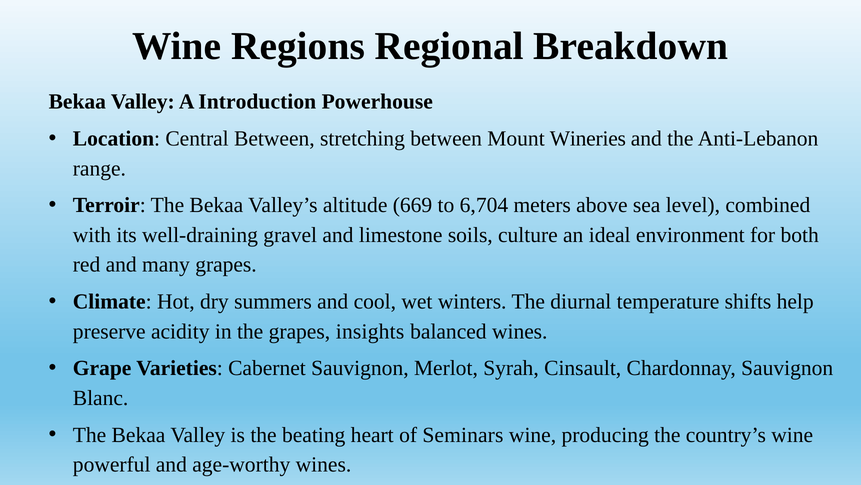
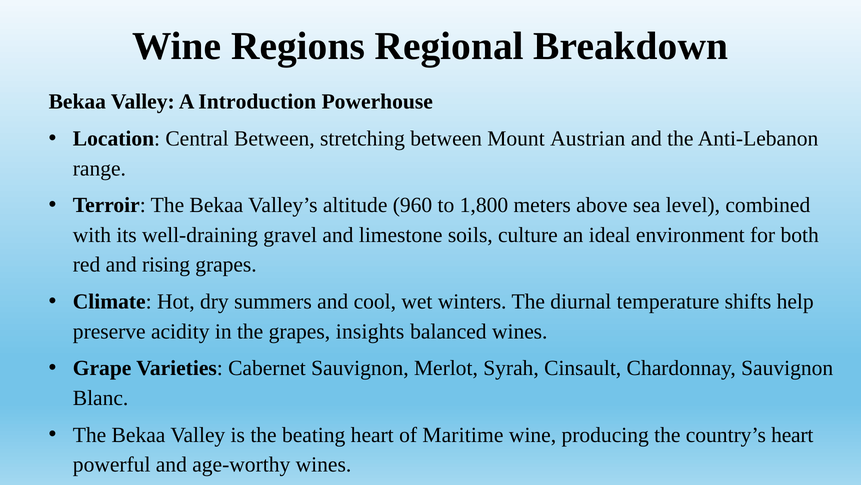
Wineries: Wineries -> Austrian
669: 669 -> 960
6,704: 6,704 -> 1,800
many: many -> rising
Seminars: Seminars -> Maritime
country’s wine: wine -> heart
